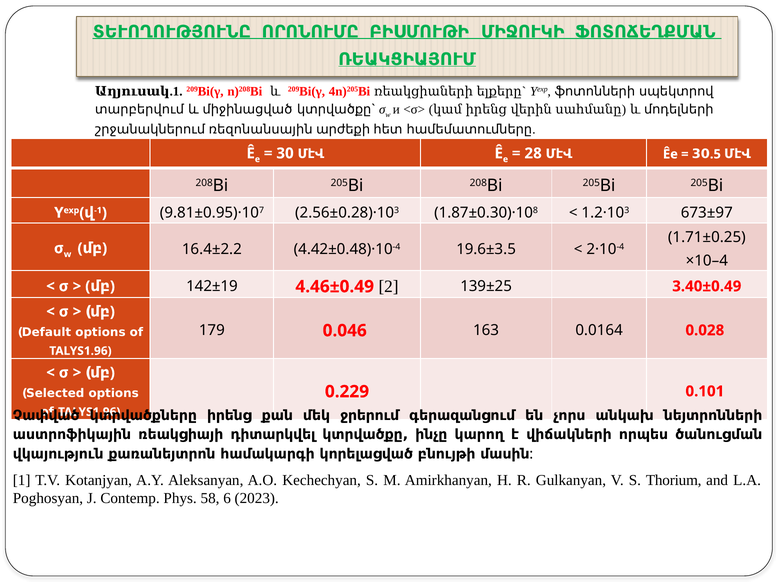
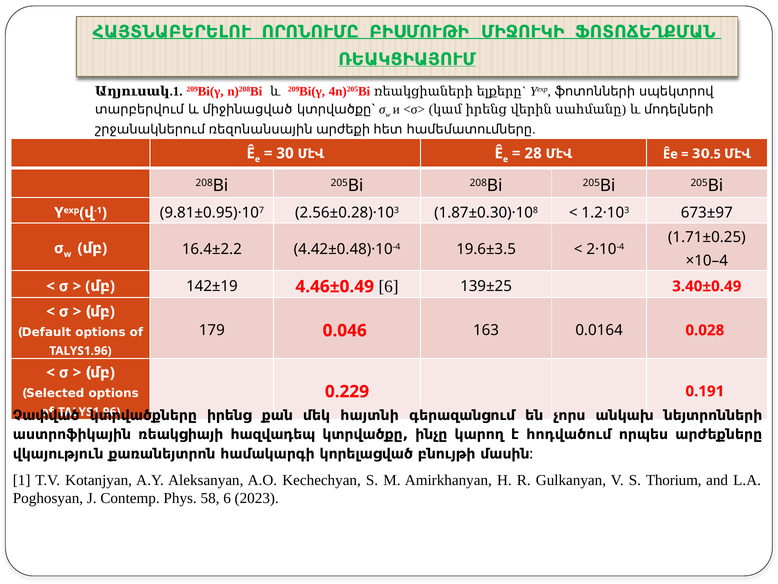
ՏԵՒՈՂՈՒԹՅՈՒՆԸ: ՏԵՒՈՂՈՒԹՅՈՒՆԸ -> ՀԱՅՏՆԱԲԵՐԵԼՈՒ
2 at (389, 286): 2 -> 6
0.101: 0.101 -> 0.191
ջրերում: ջրերում -> հայտնի
դիտարկվել: դիտարկվել -> հազվադեպ
վիճակների: վիճակների -> հոդվածում
ծանուցման: ծանուցման -> արժեքները
